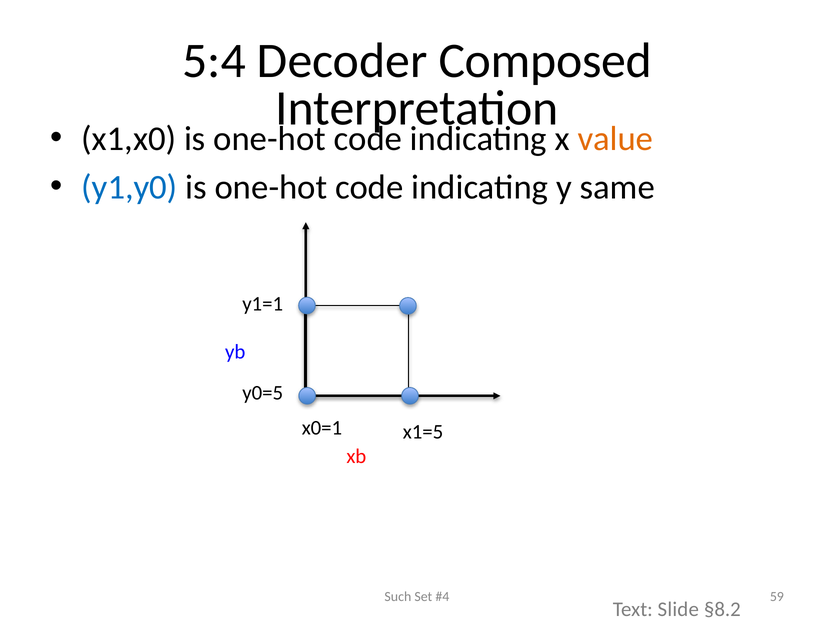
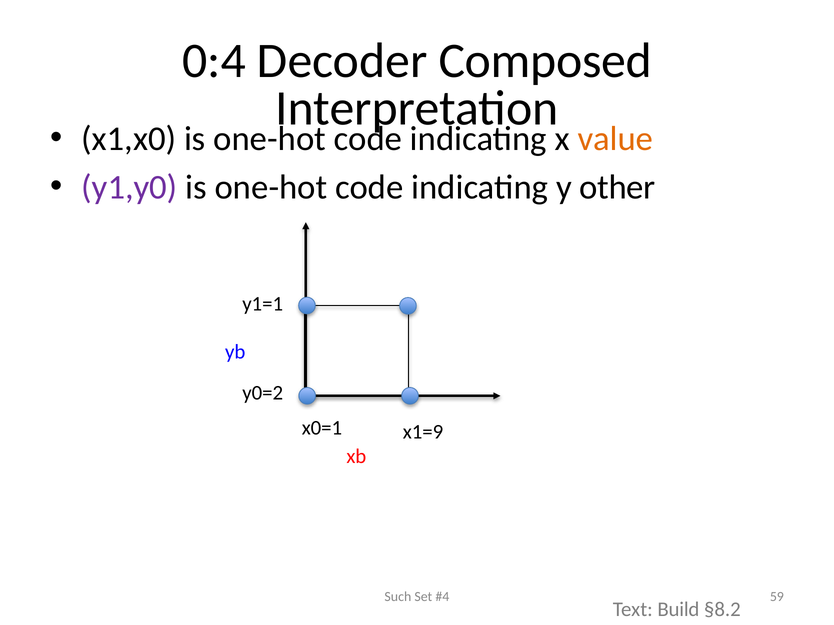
5:4: 5:4 -> 0:4
y1,y0 colour: blue -> purple
same: same -> other
y0=5: y0=5 -> y0=2
x1=5: x1=5 -> x1=9
Slide: Slide -> Build
